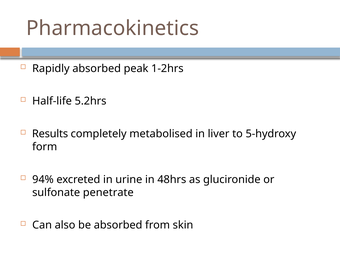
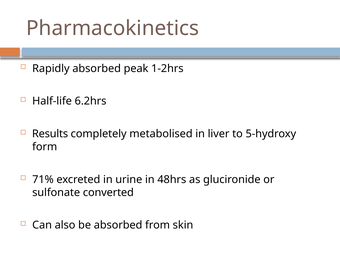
5.2hrs: 5.2hrs -> 6.2hrs
94%: 94% -> 71%
penetrate: penetrate -> converted
